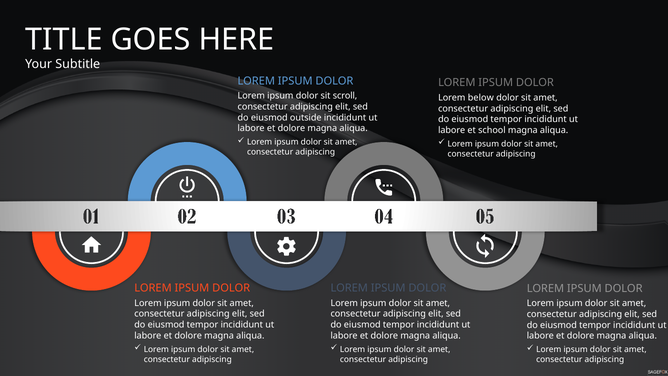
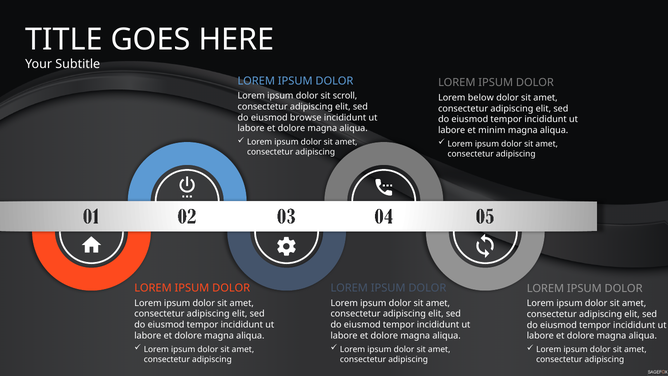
outside: outside -> browse
school: school -> minim
